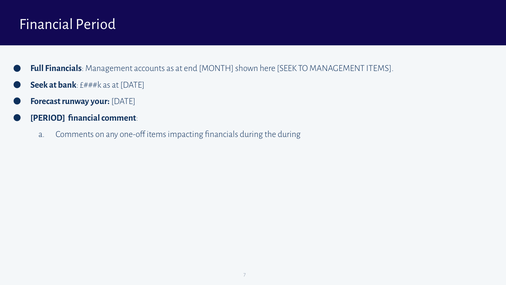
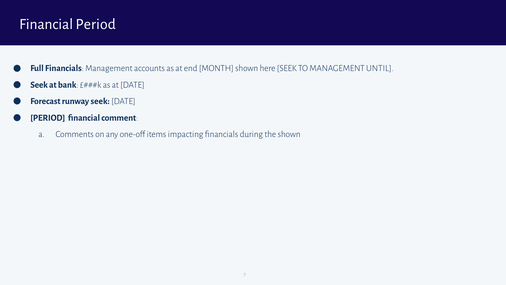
MANAGEMENT ITEMS: ITEMS -> UNTIL
runway your: your -> seek
the during: during -> shown
